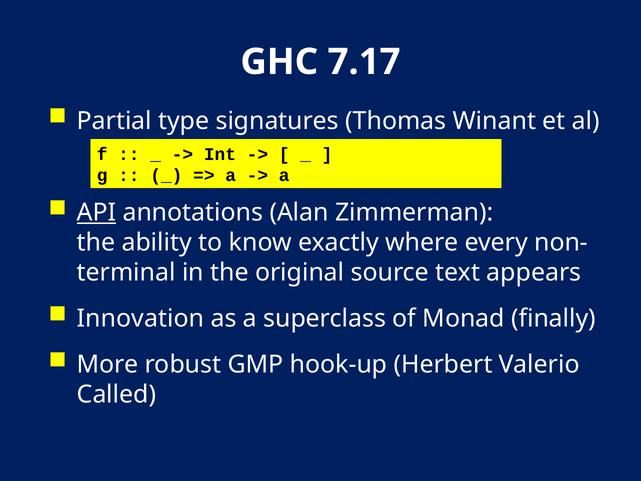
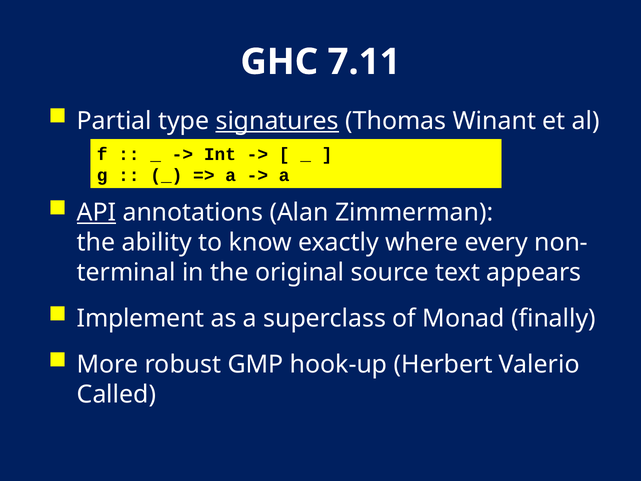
7.17: 7.17 -> 7.11
signatures underline: none -> present
Innovation: Innovation -> Implement
